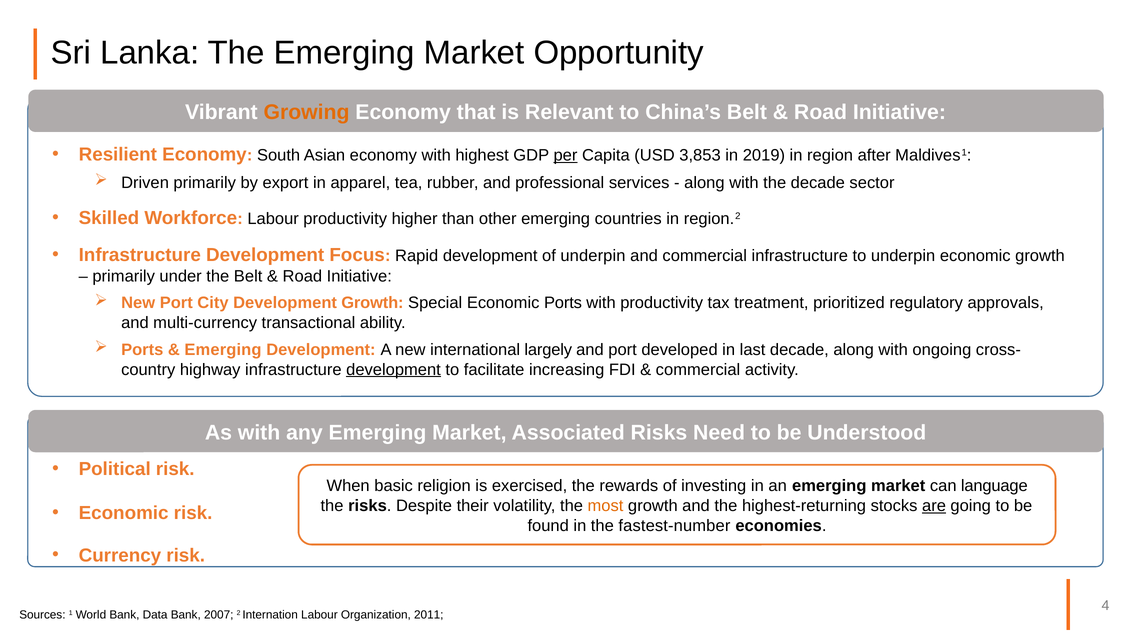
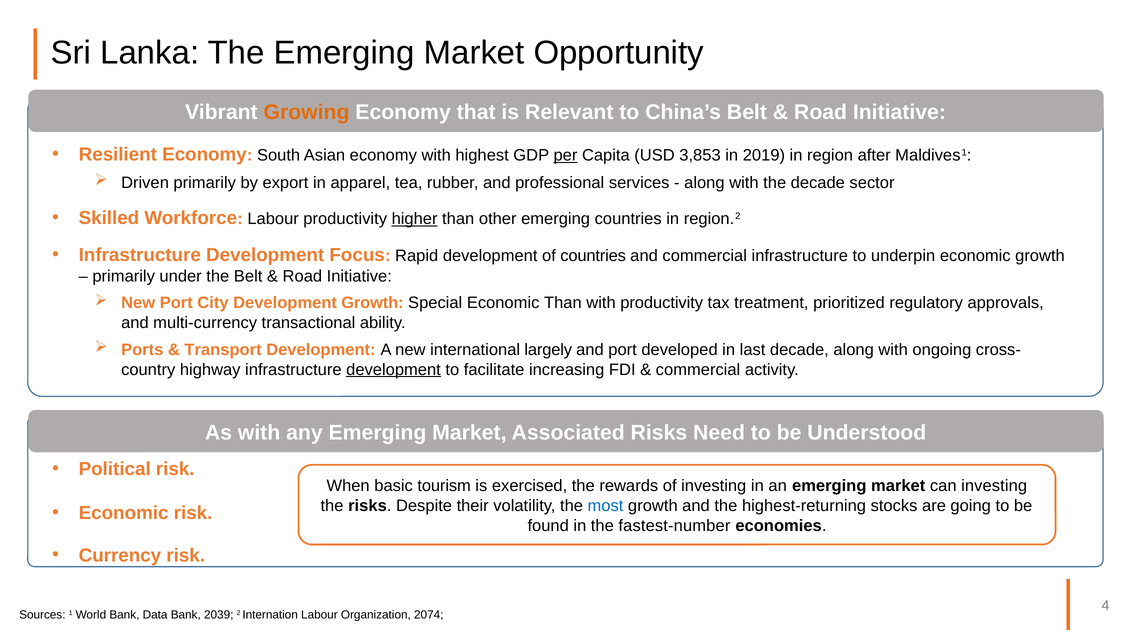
higher underline: none -> present
of underpin: underpin -> countries
Economic Ports: Ports -> Than
Emerging at (223, 350): Emerging -> Transport
religion: religion -> tourism
can language: language -> investing
most colour: orange -> blue
are underline: present -> none
2007: 2007 -> 2039
2011: 2011 -> 2074
